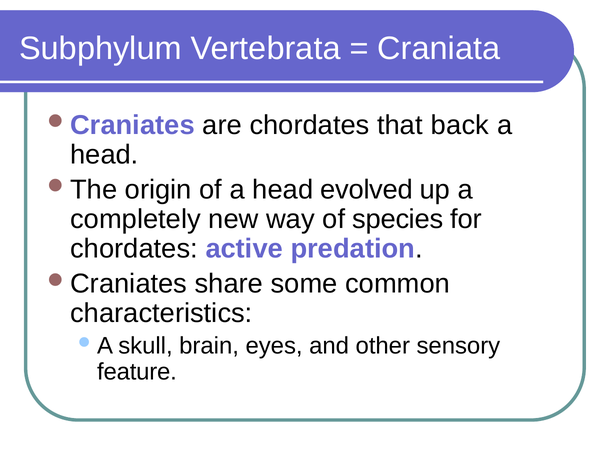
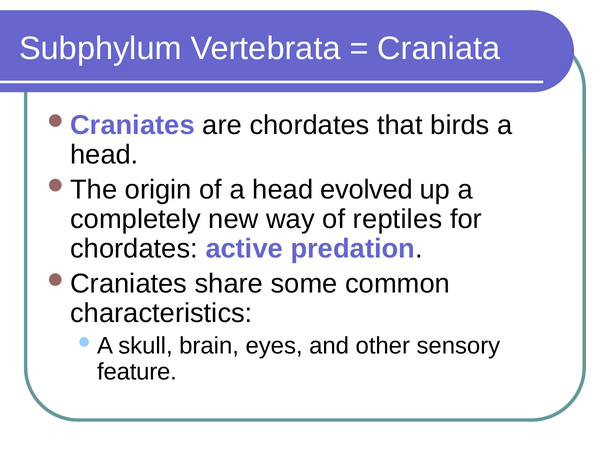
back: back -> birds
species: species -> reptiles
